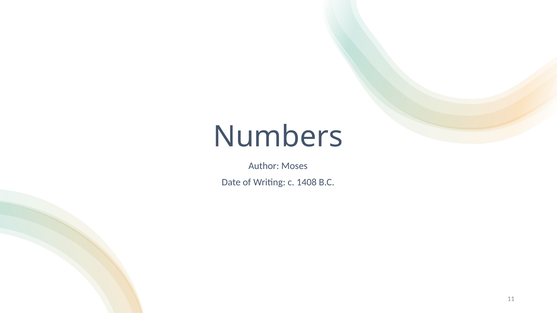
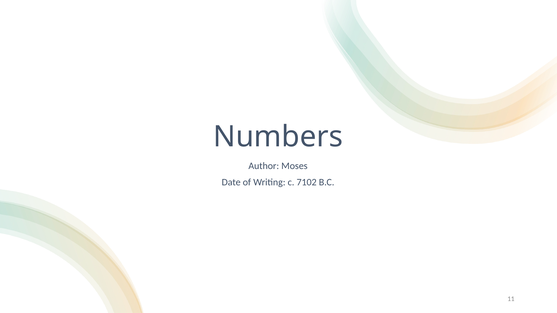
1408: 1408 -> 7102
